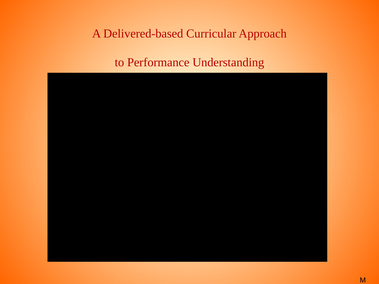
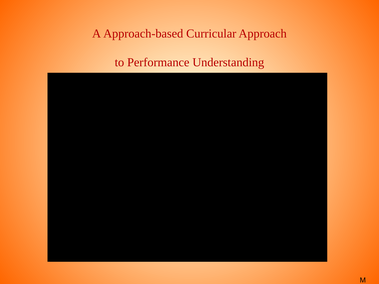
Delivered-based: Delivered-based -> Approach-based
